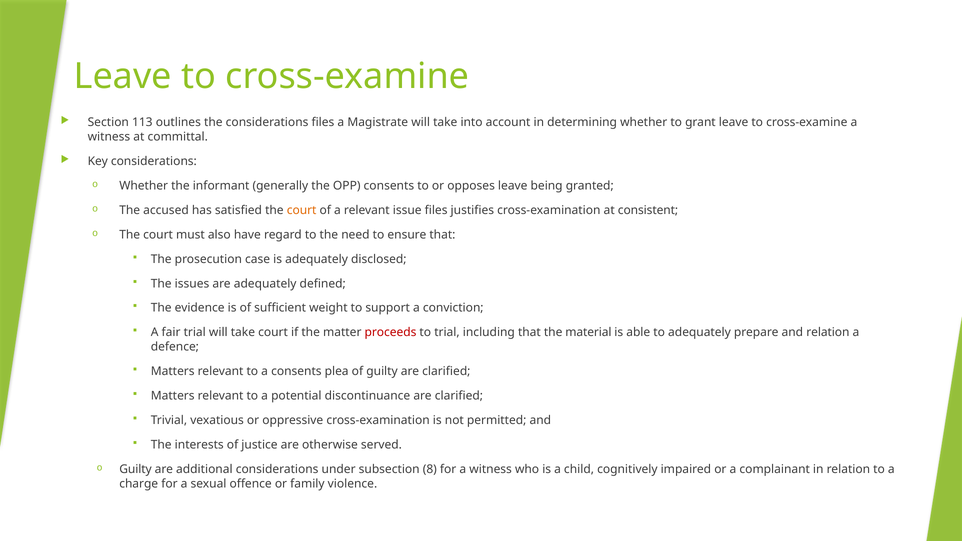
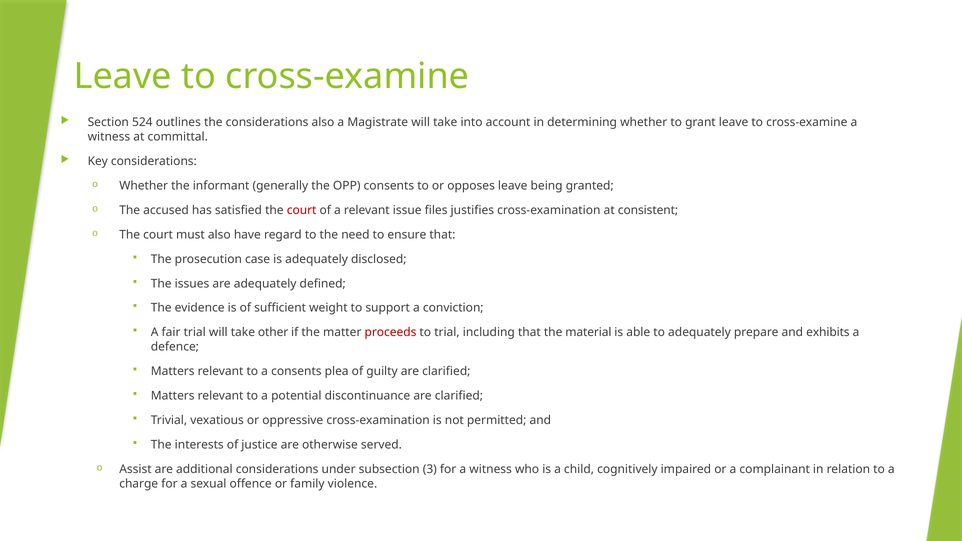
113: 113 -> 524
considerations files: files -> also
court at (302, 210) colour: orange -> red
take court: court -> other
and relation: relation -> exhibits
Guilty at (135, 469): Guilty -> Assist
8: 8 -> 3
